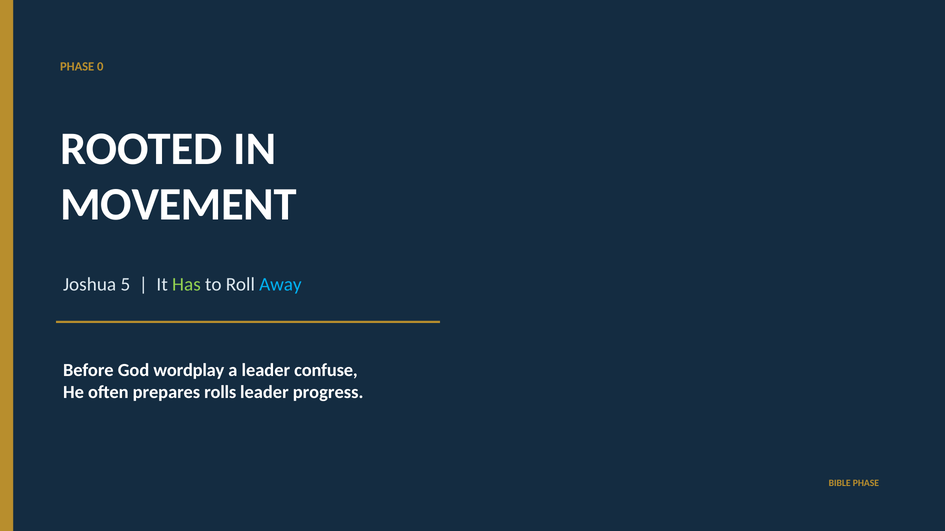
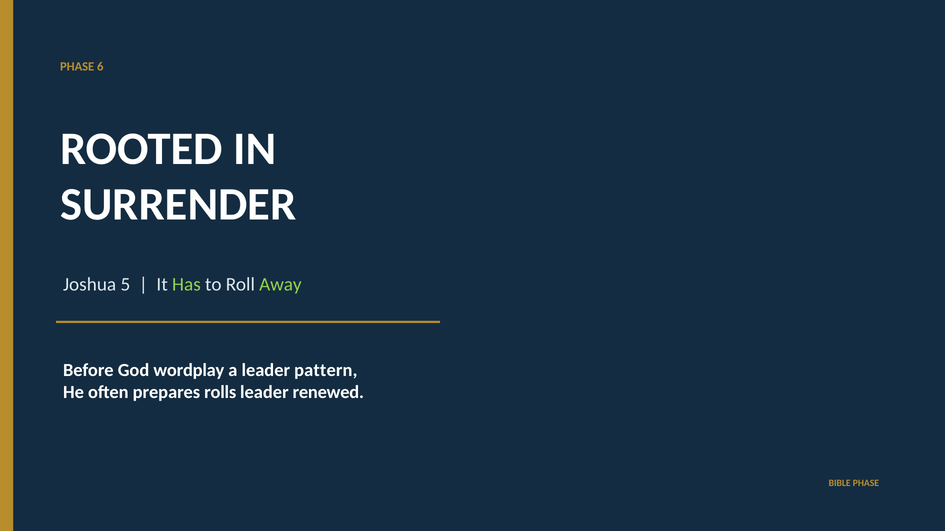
0: 0 -> 6
MOVEMENT: MOVEMENT -> SURRENDER
Away colour: light blue -> light green
confuse: confuse -> pattern
progress: progress -> renewed
